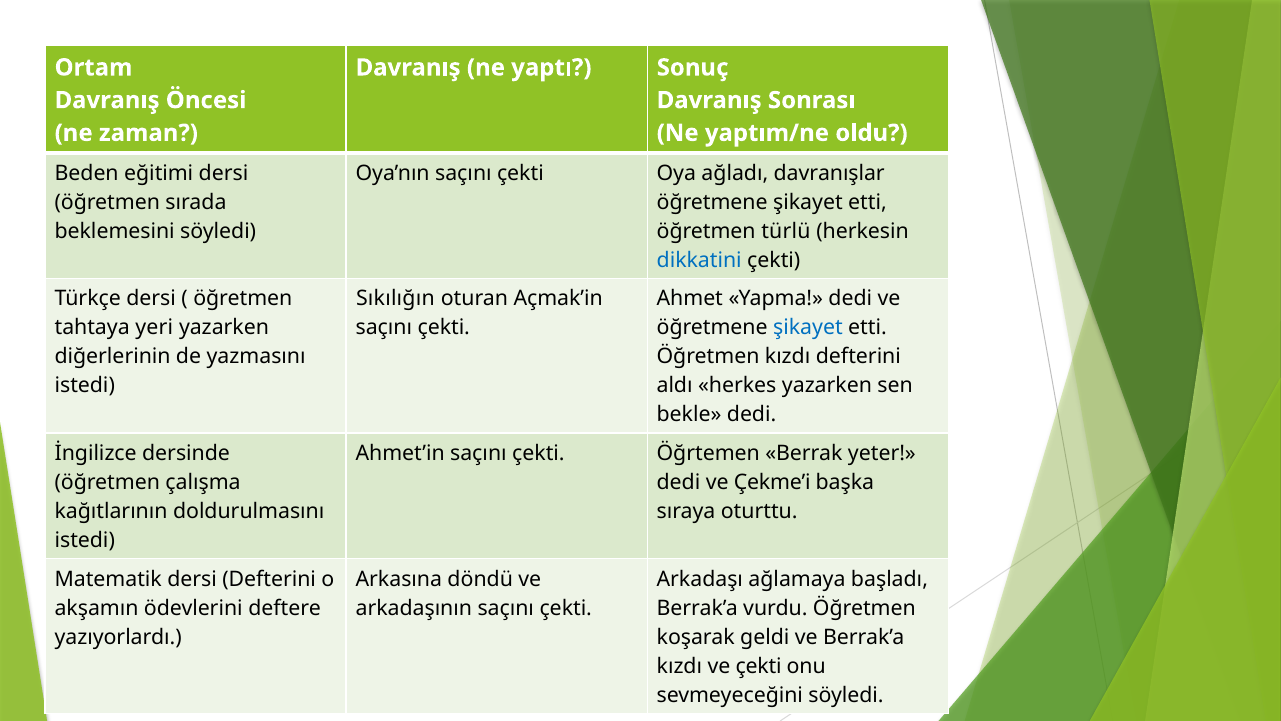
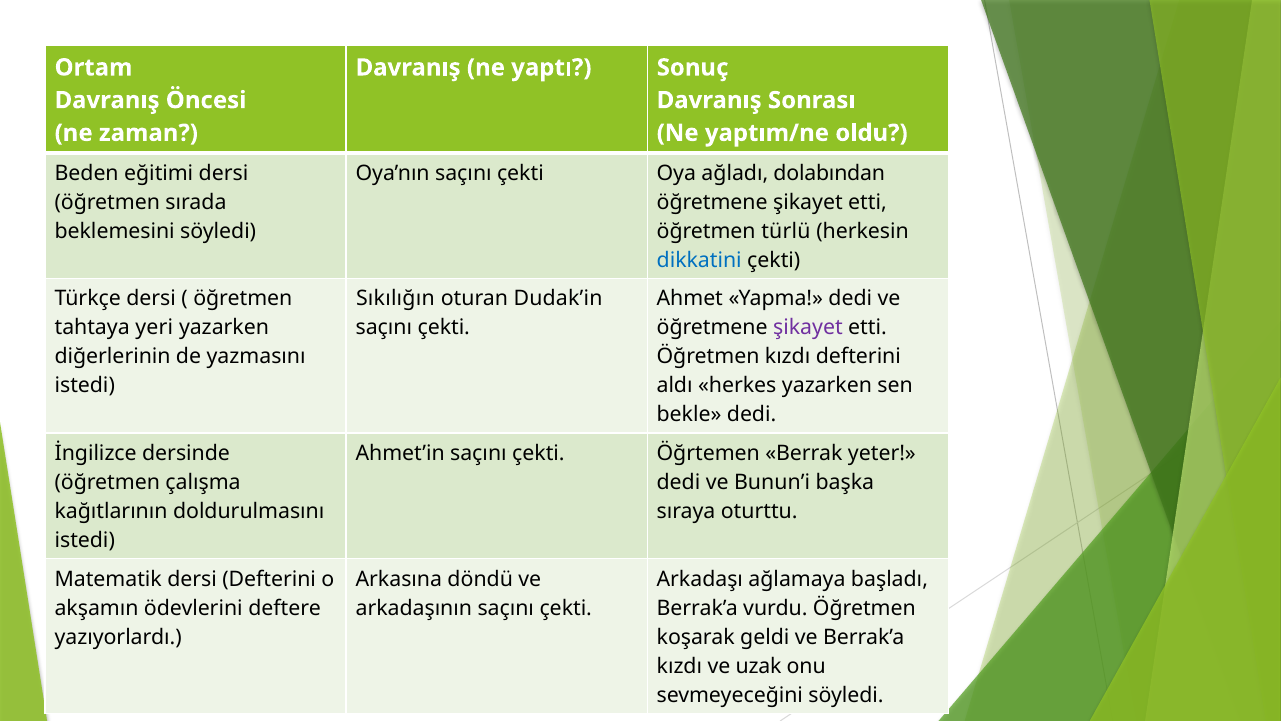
davranışlar: davranışlar -> dolabından
Açmak’in: Açmak’in -> Dudak’in
şikayet at (808, 328) colour: blue -> purple
Çekme’i: Çekme’i -> Bunun’i
ve çekti: çekti -> uzak
